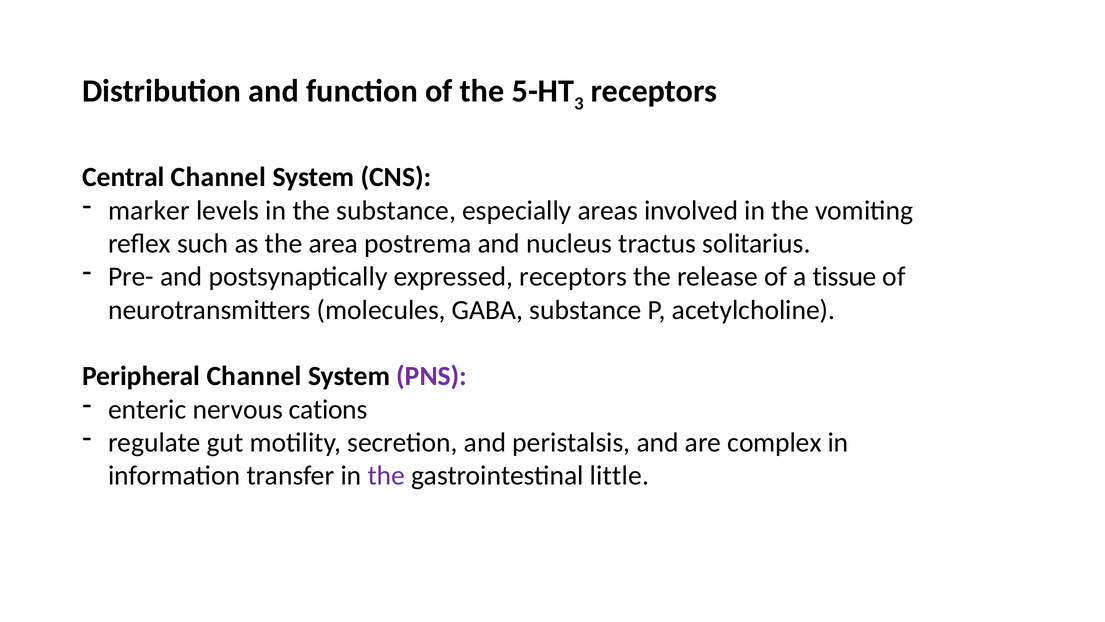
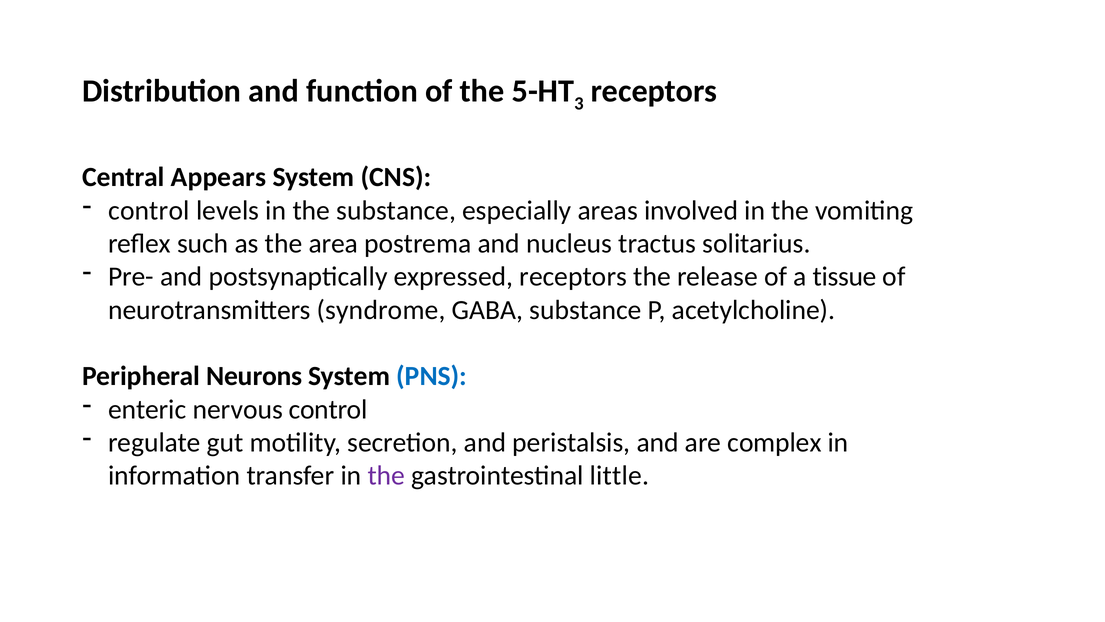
Central Channel: Channel -> Appears
marker at (149, 210): marker -> control
molecules: molecules -> syndrome
Peripheral Channel: Channel -> Neurons
PNS colour: purple -> blue
nervous cations: cations -> control
